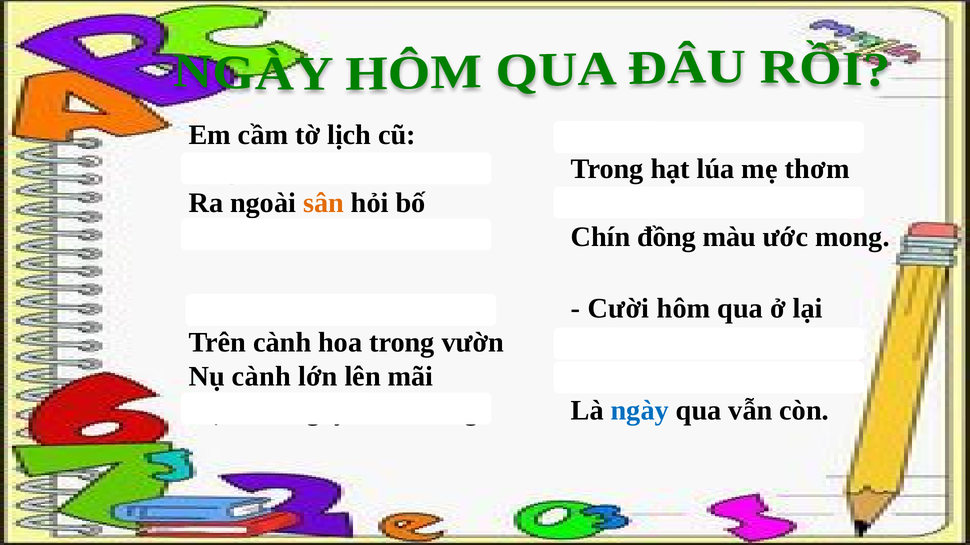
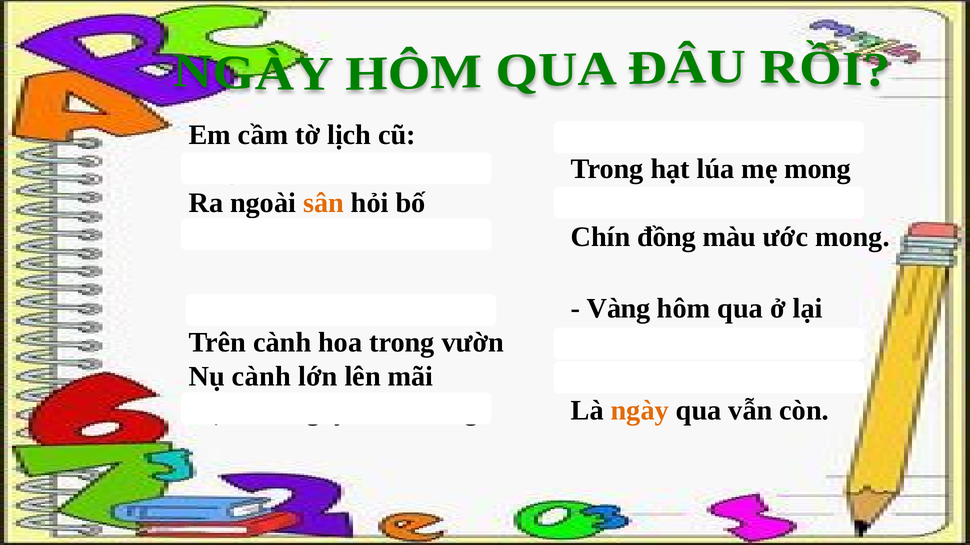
mẹ thơm: thơm -> mong
Cười at (618, 309): Cười -> Vàng
ngày at (640, 411) colour: blue -> orange
